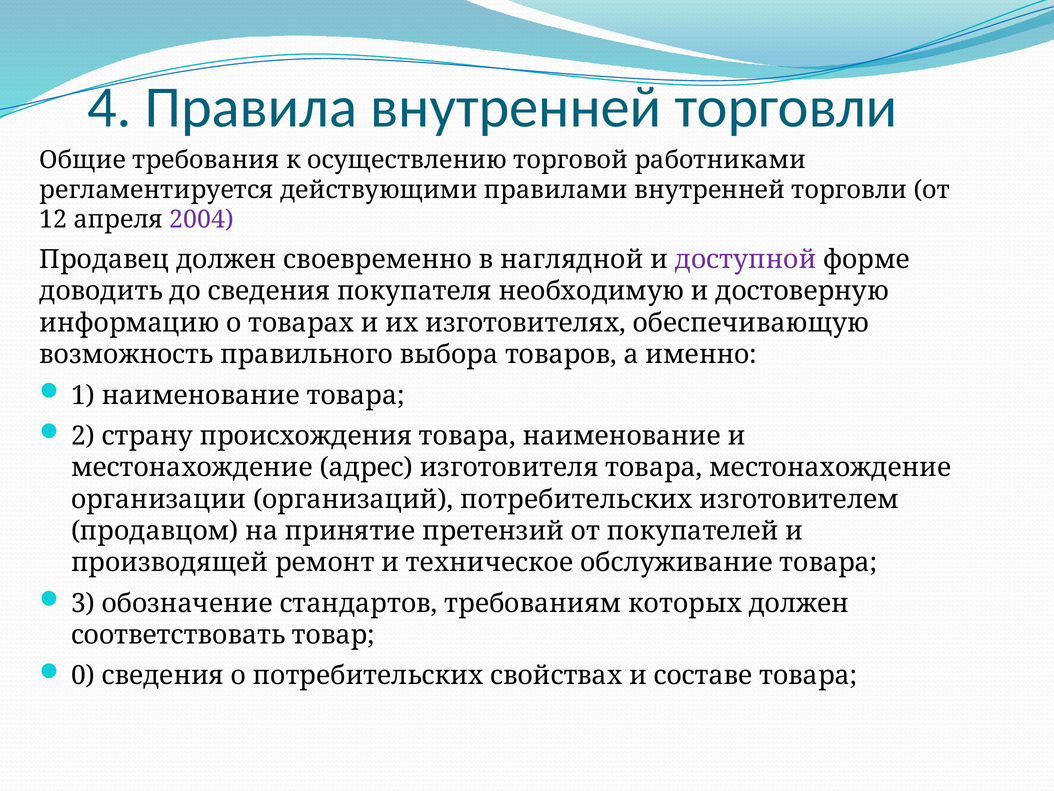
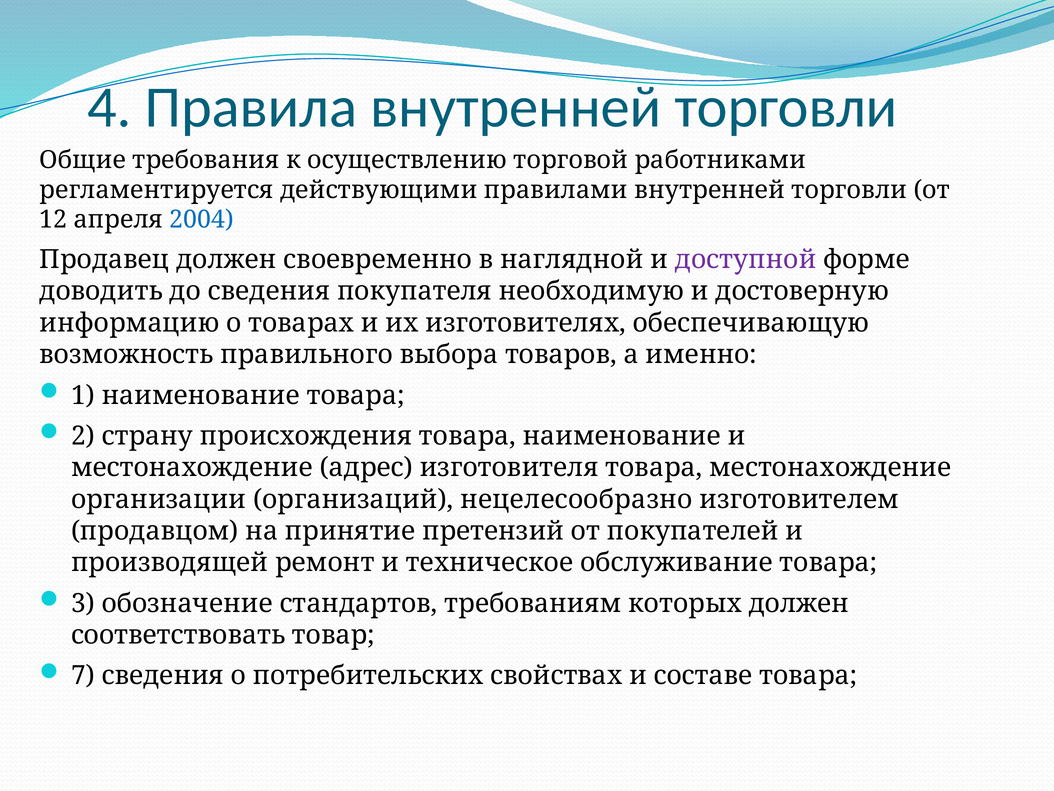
2004 colour: purple -> blue
организаций потребительских: потребительских -> нецелесообразно
0: 0 -> 7
